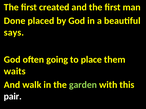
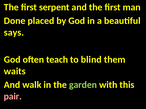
created: created -> serpent
going: going -> teach
place: place -> blind
pair colour: white -> pink
